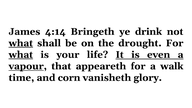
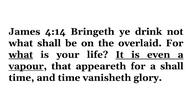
what at (21, 43) underline: present -> none
drought: drought -> overlaid
a walk: walk -> shall
and corn: corn -> time
